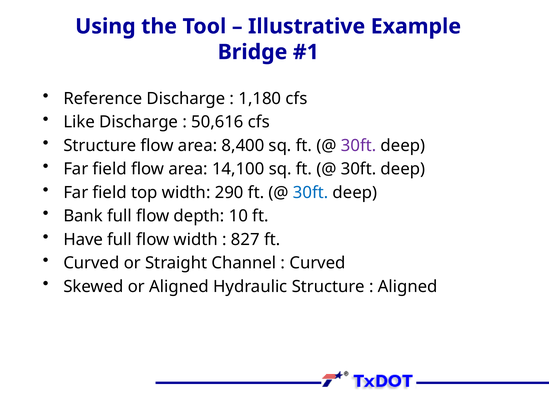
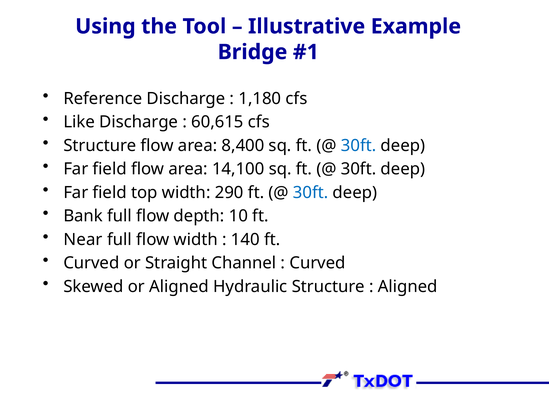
50,616: 50,616 -> 60,615
30ft at (359, 146) colour: purple -> blue
Have: Have -> Near
827: 827 -> 140
